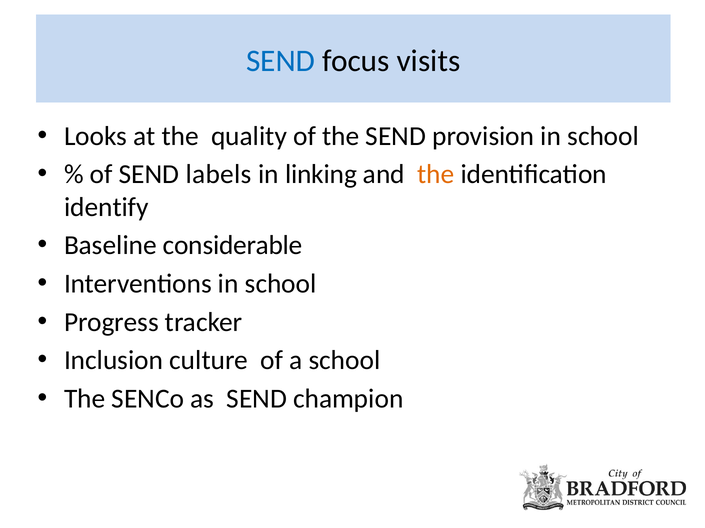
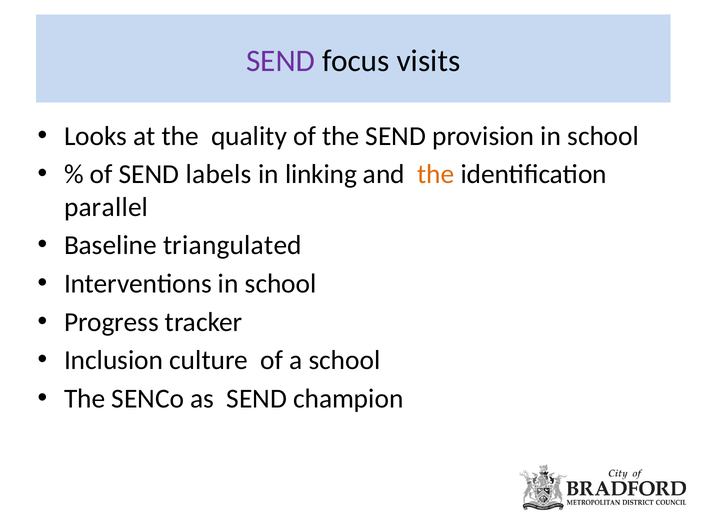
SEND at (281, 61) colour: blue -> purple
identify: identify -> parallel
considerable: considerable -> triangulated
